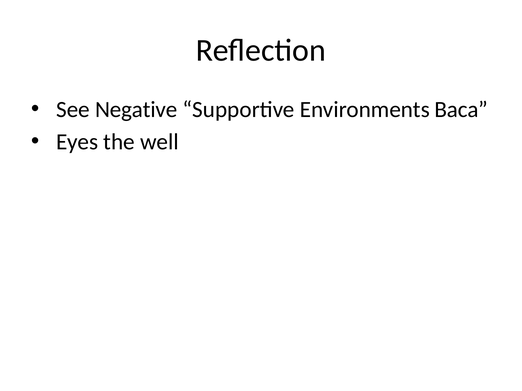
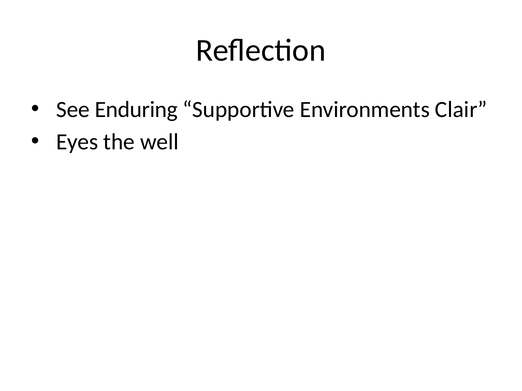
Negative: Negative -> Enduring
Baca: Baca -> Clair
